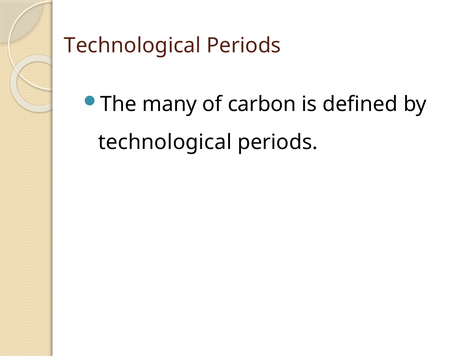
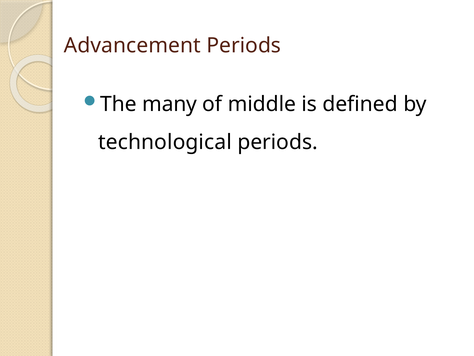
Technological at (132, 45): Technological -> Advancement
carbon: carbon -> middle
